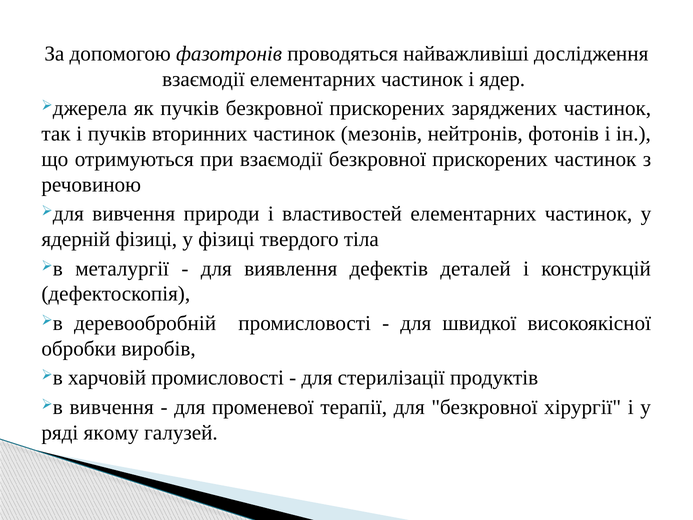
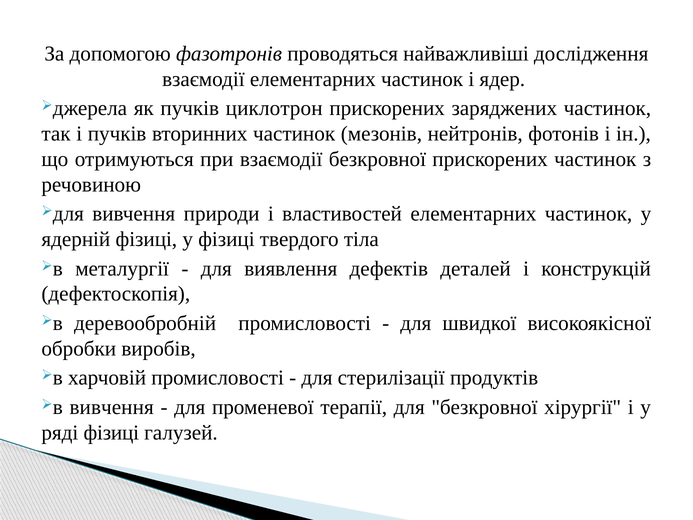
пучків безкровної: безкровної -> циклотрон
ряді якому: якому -> фізиці
